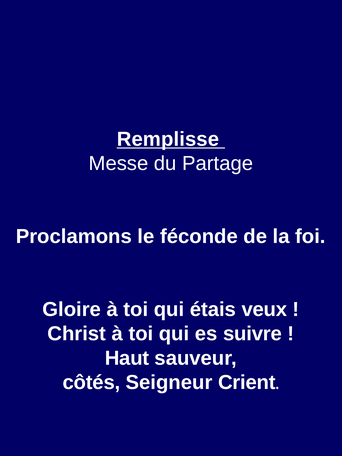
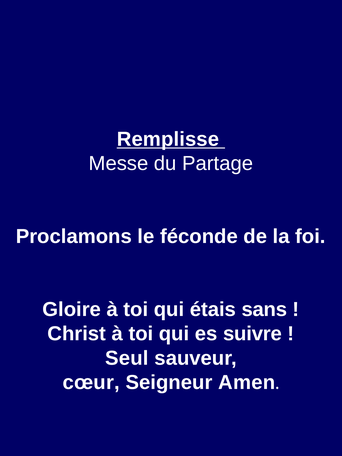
veux: veux -> sans
Haut: Haut -> Seul
côtés: côtés -> cœur
Crient: Crient -> Amen
